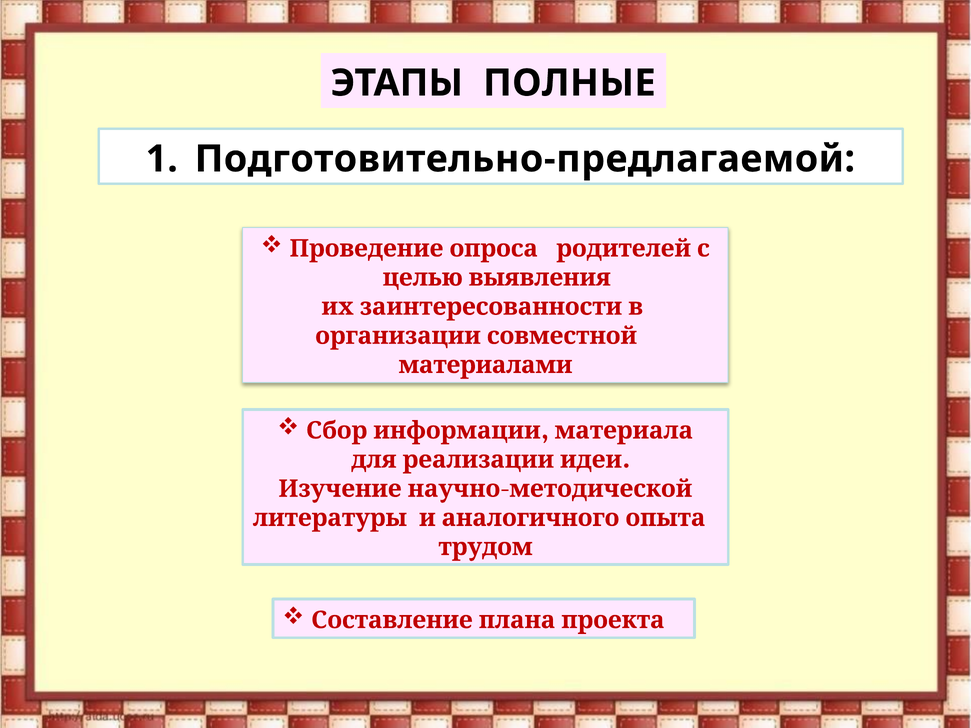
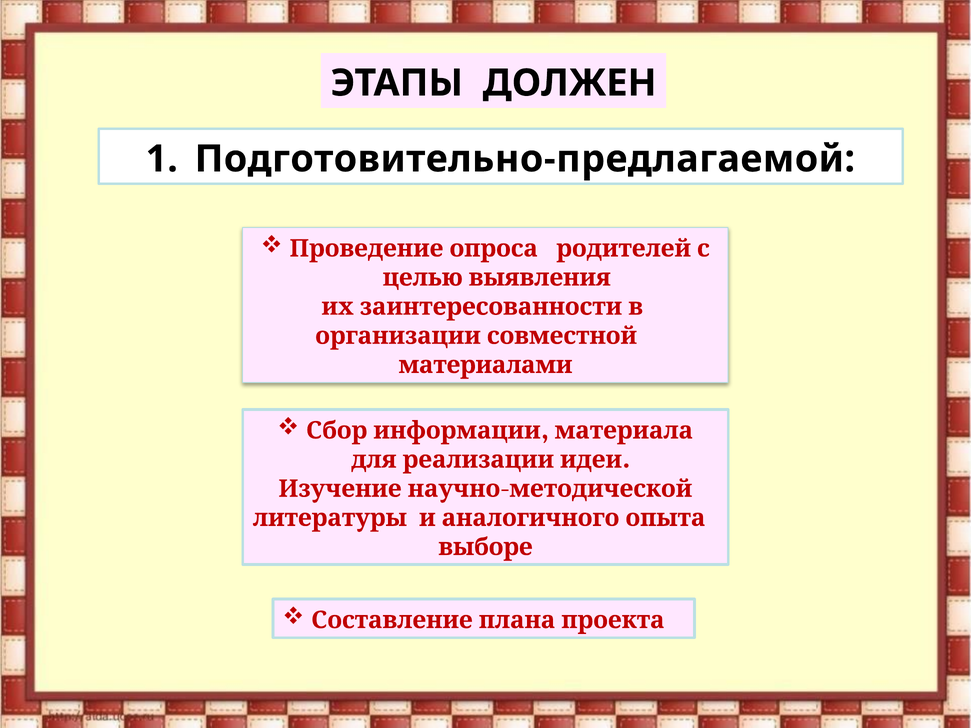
ПОЛНЫЕ: ПОЛНЫЕ -> ДОЛЖЕН
трудом: трудом -> выборе
